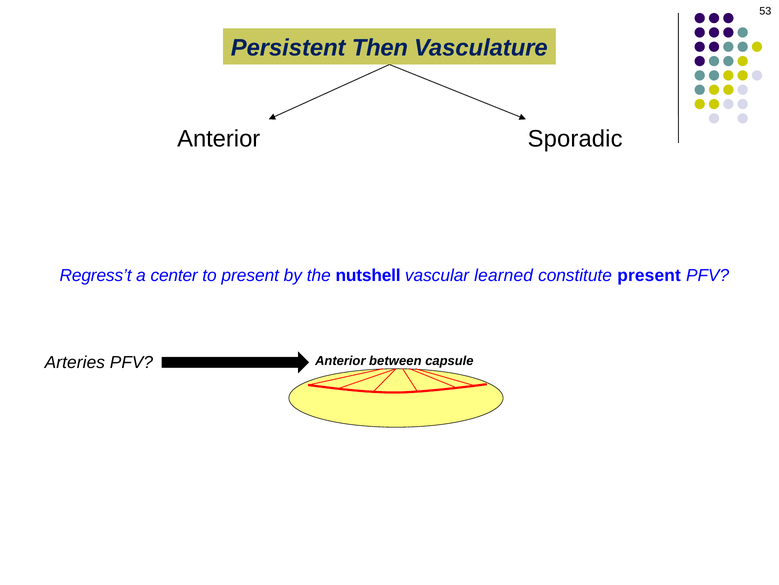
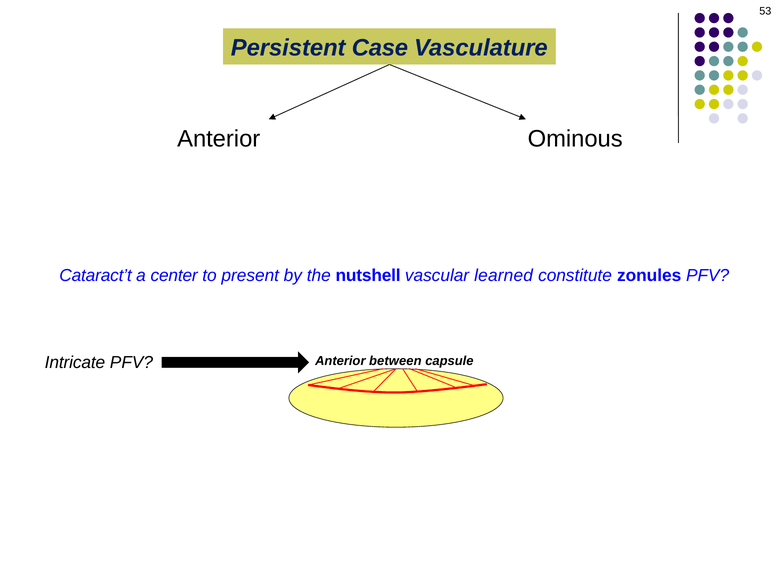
Then: Then -> Case
Sporadic: Sporadic -> Ominous
Regress’t: Regress’t -> Cataract’t
constitute present: present -> zonules
Arteries: Arteries -> Intricate
